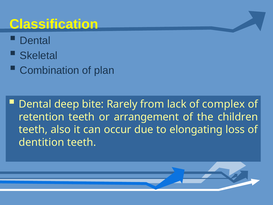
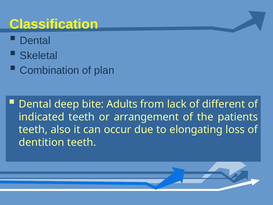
Rarely: Rarely -> Adults
complex: complex -> different
retention: retention -> indicated
children: children -> patients
